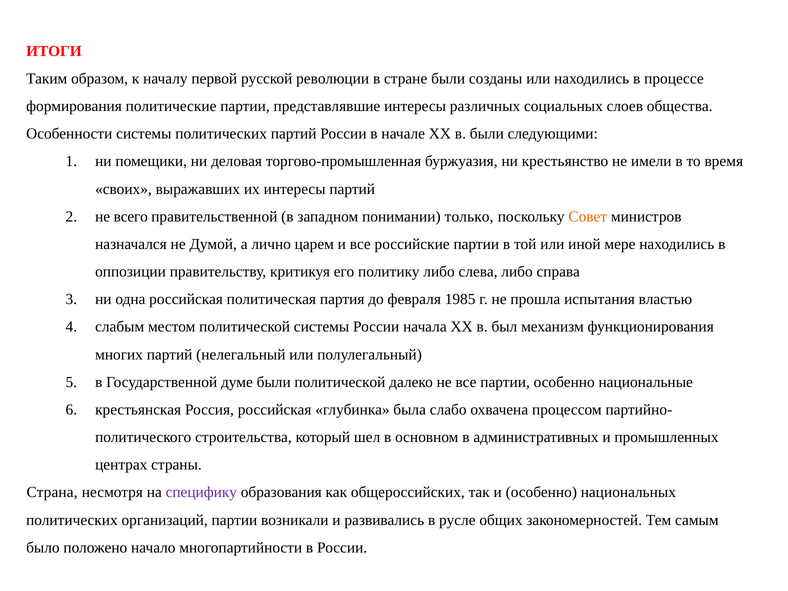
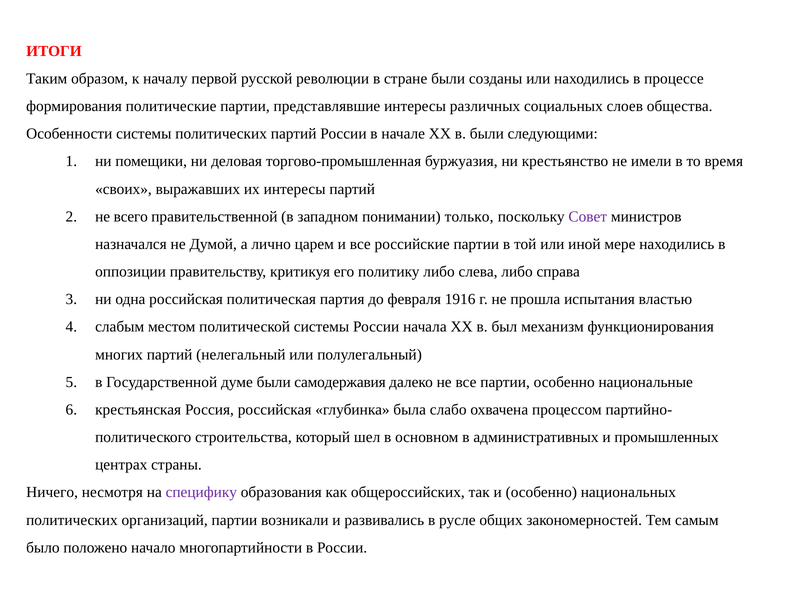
Совет colour: orange -> purple
1985: 1985 -> 1916
были политической: политической -> самодержавия
Страна: Страна -> Ничего
